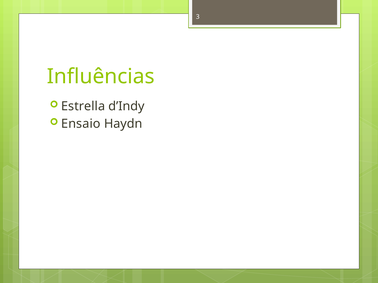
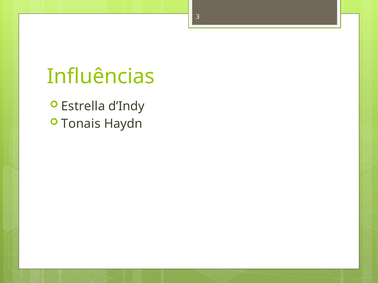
Ensaio: Ensaio -> Tonais
